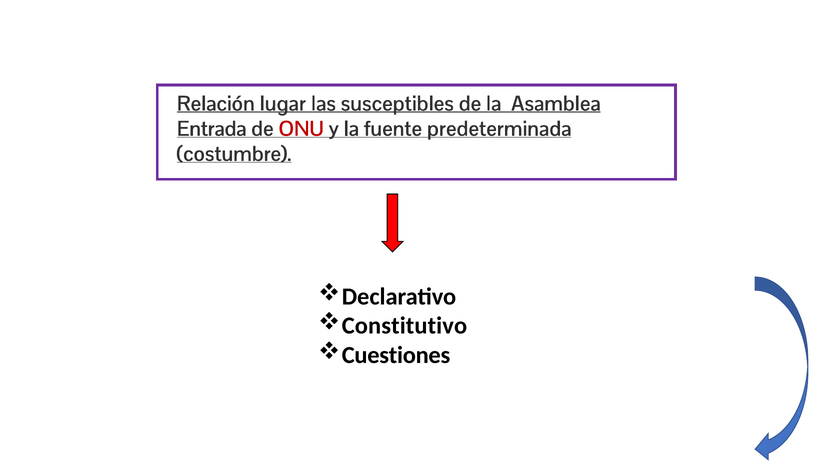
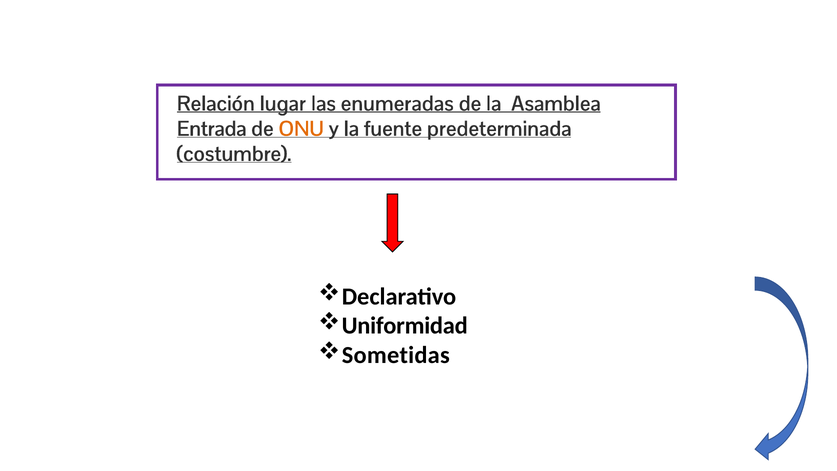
susceptibles: susceptibles -> enumeradas
ONU colour: red -> orange
Constitutivo: Constitutivo -> Uniformidad
Cuestiones: Cuestiones -> Sometidas
